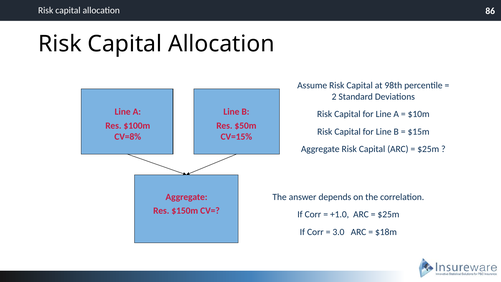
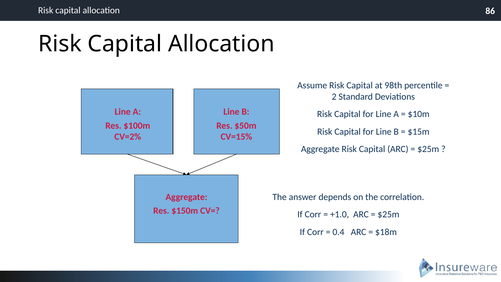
CV=8%: CV=8% -> CV=2%
3.0: 3.0 -> 0.4
